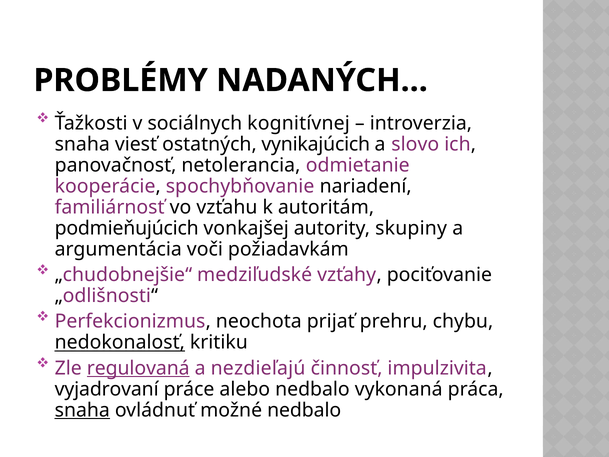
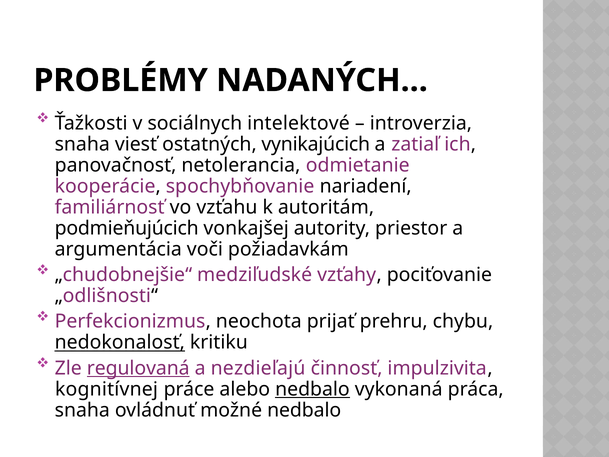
kognitívnej: kognitívnej -> intelektové
slovo: slovo -> zatiaľ
skupiny: skupiny -> priestor
vyjadrovaní: vyjadrovaní -> kognitívnej
nedbalo at (312, 389) underline: none -> present
snaha at (82, 410) underline: present -> none
